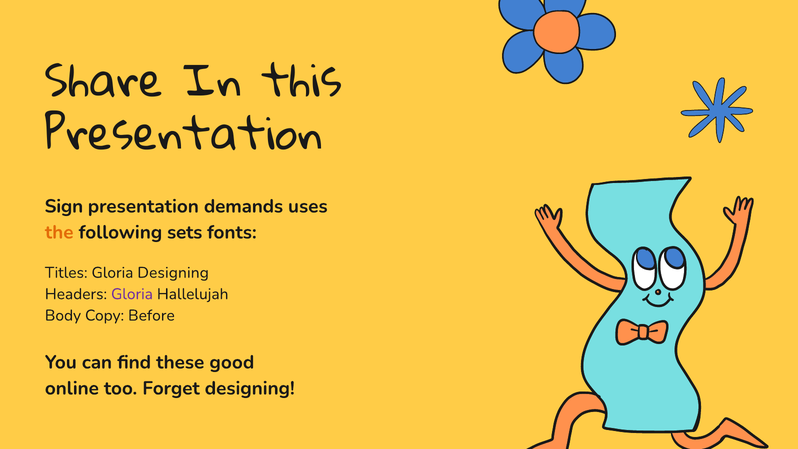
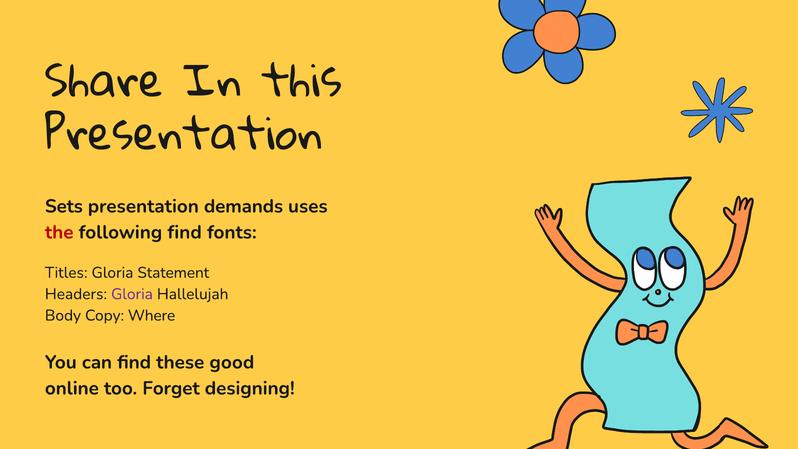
Sign: Sign -> Sets
the colour: orange -> red
following sets: sets -> find
Gloria Designing: Designing -> Statement
Before: Before -> Where
